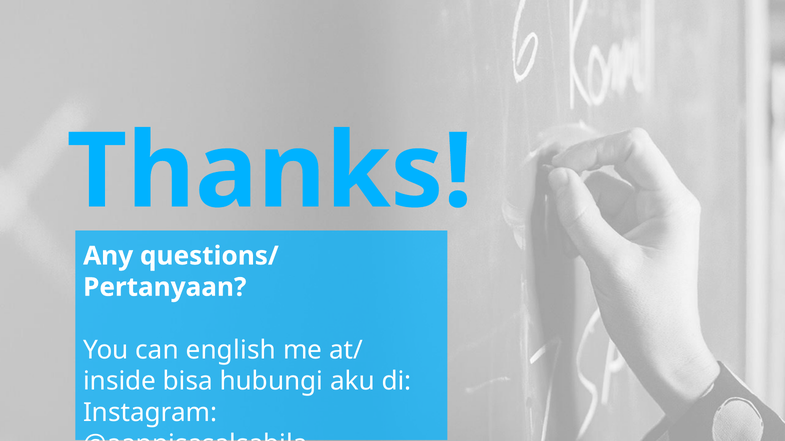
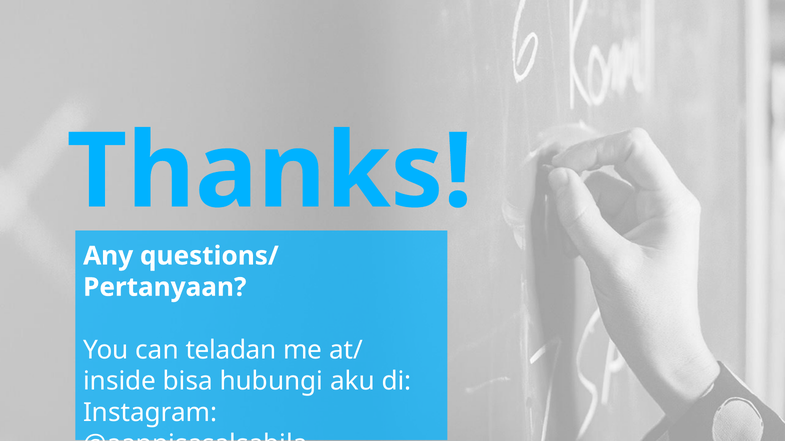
english: english -> teladan
